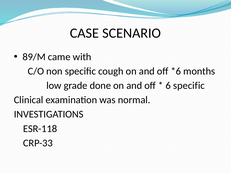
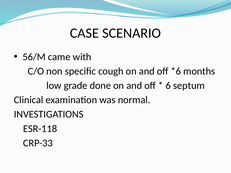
89/M: 89/M -> 56/M
6 specific: specific -> septum
